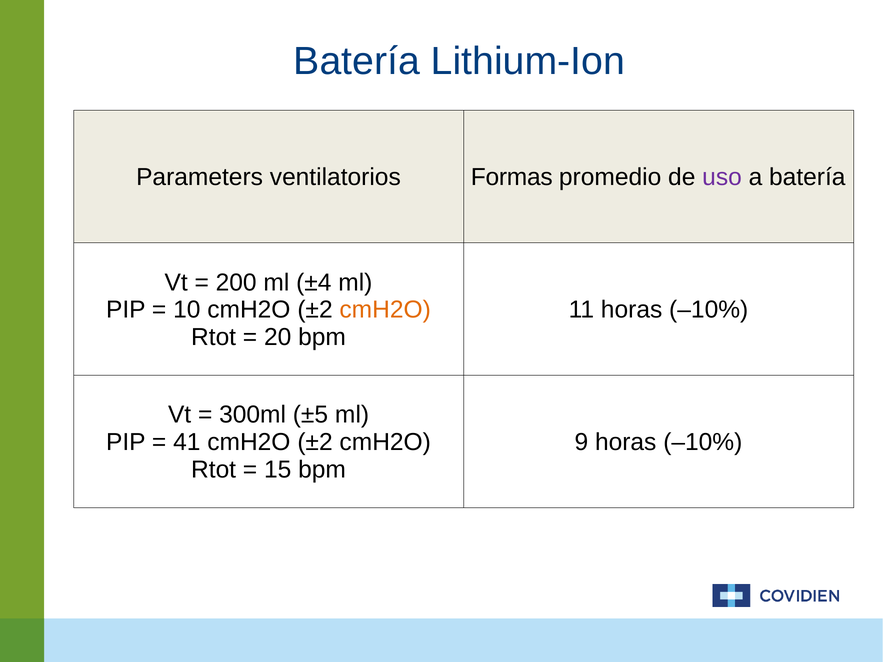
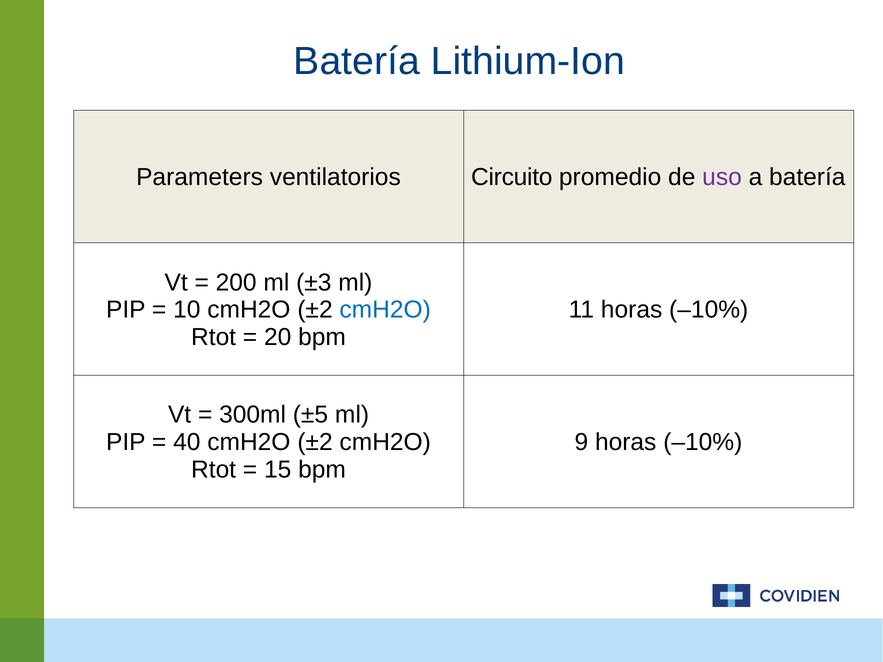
Formas: Formas -> Circuito
±4: ±4 -> ±3
cmH2O at (385, 310) colour: orange -> blue
41: 41 -> 40
